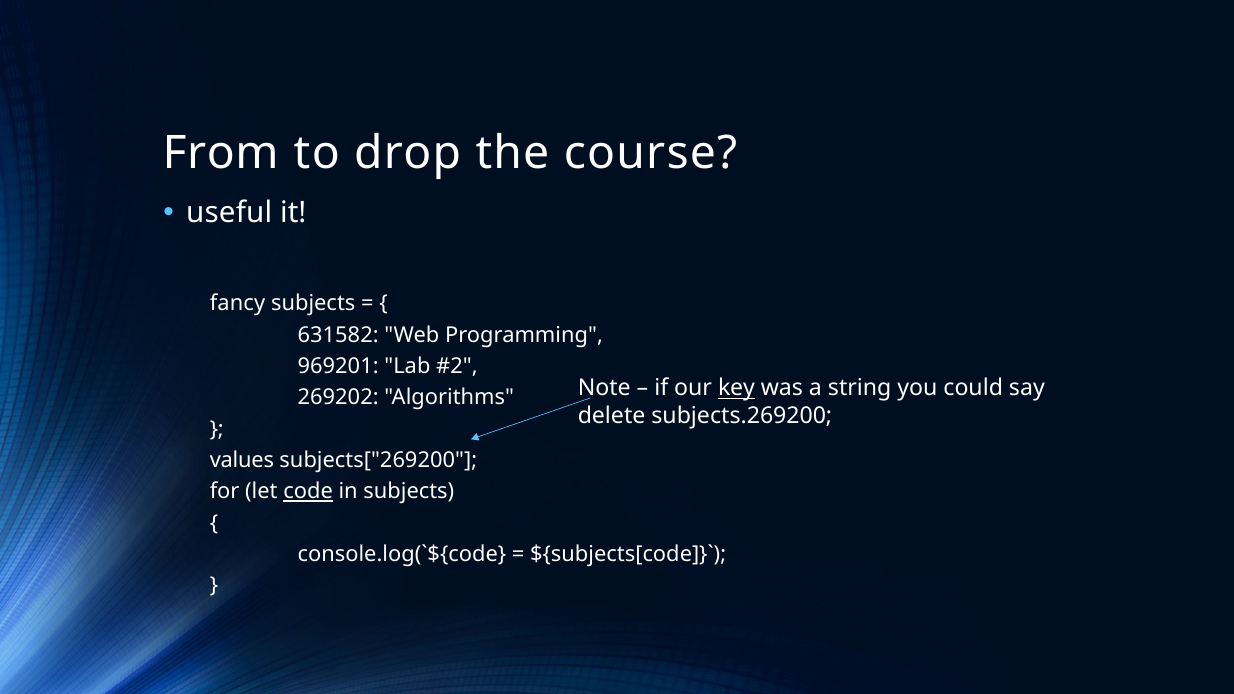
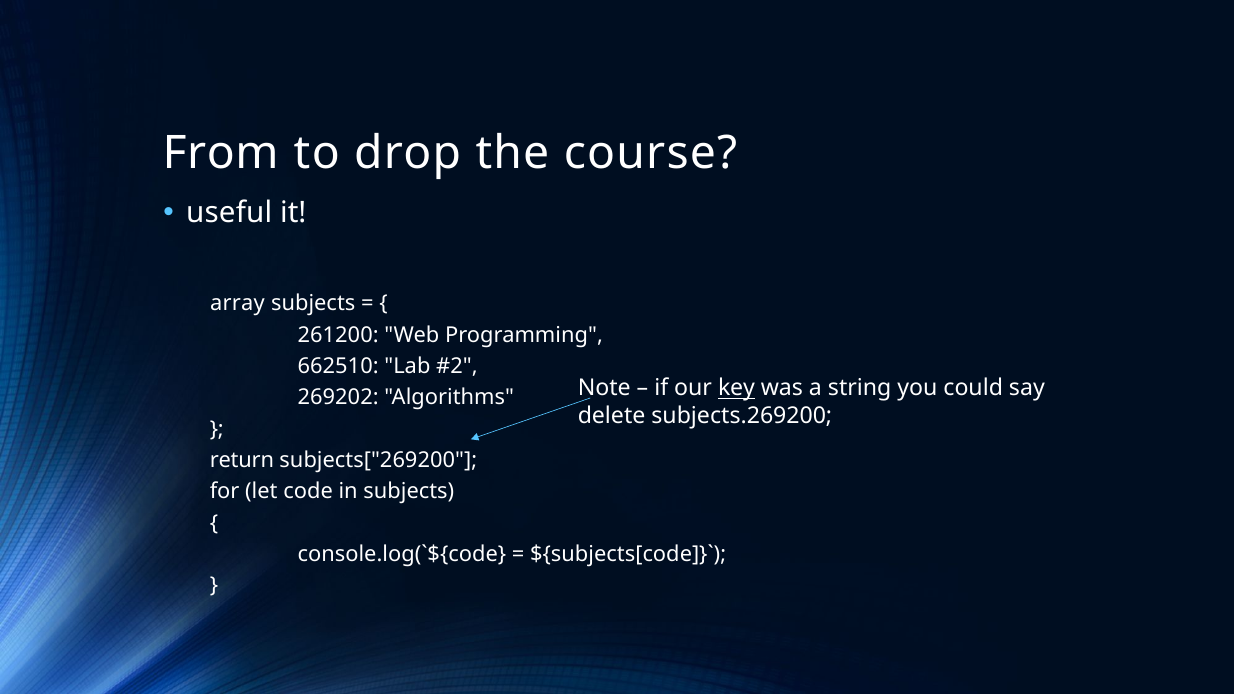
fancy: fancy -> array
631582: 631582 -> 261200
969201: 969201 -> 662510
values: values -> return
code underline: present -> none
